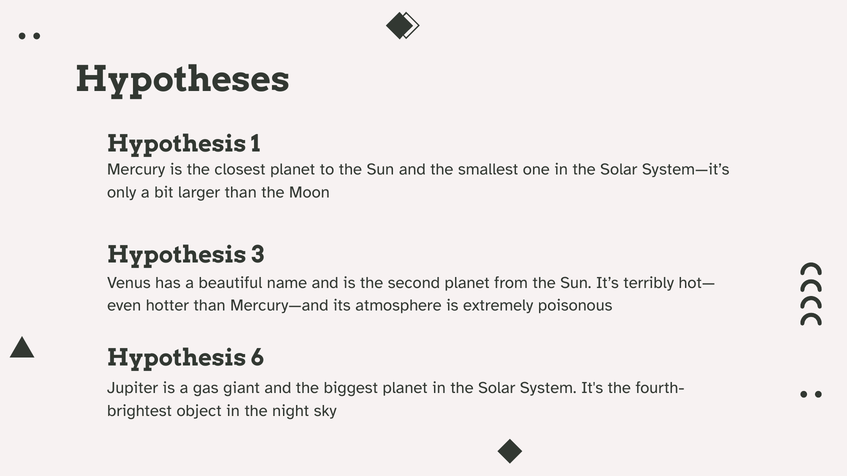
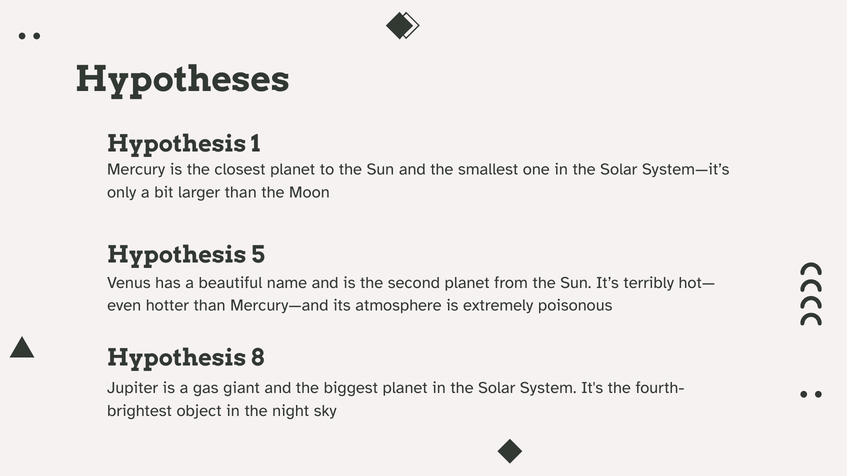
3: 3 -> 5
6: 6 -> 8
